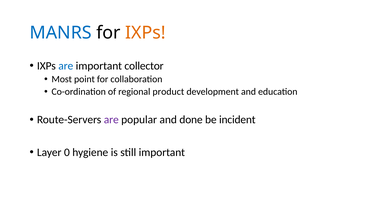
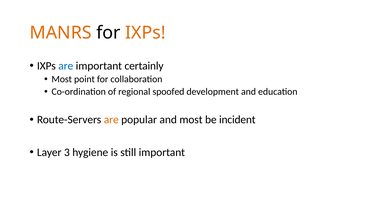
MANRS colour: blue -> orange
collector: collector -> certainly
product: product -> spoofed
are at (111, 120) colour: purple -> orange
and done: done -> most
0: 0 -> 3
